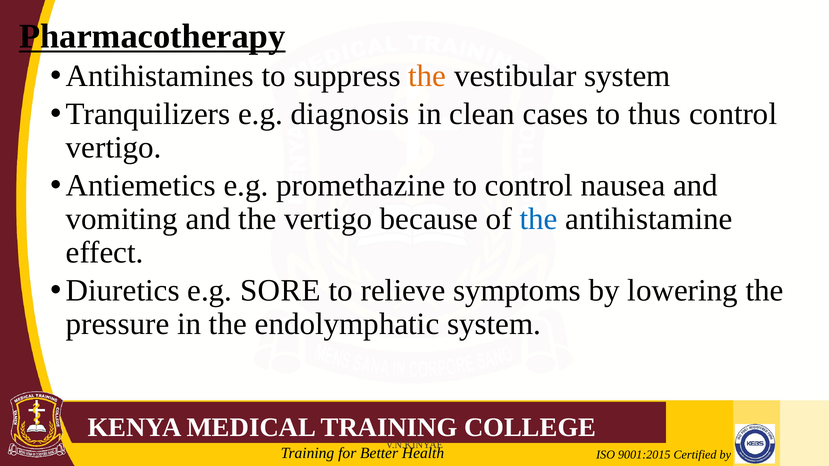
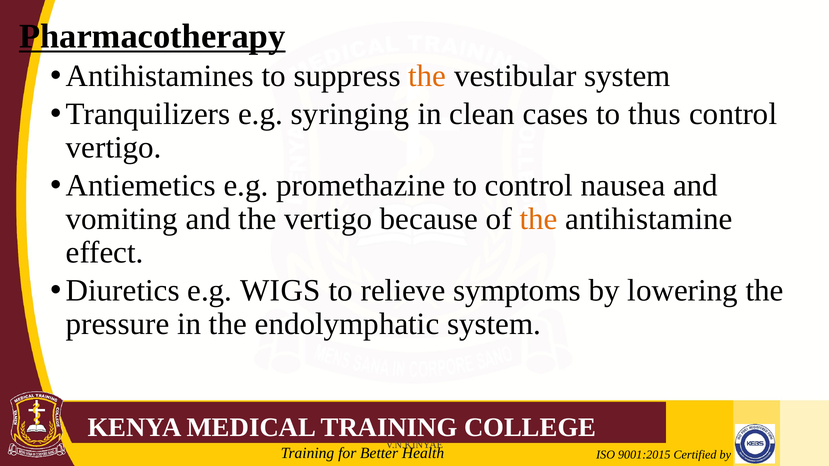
diagnosis: diagnosis -> syringing
the at (539, 219) colour: blue -> orange
SORE: SORE -> WIGS
